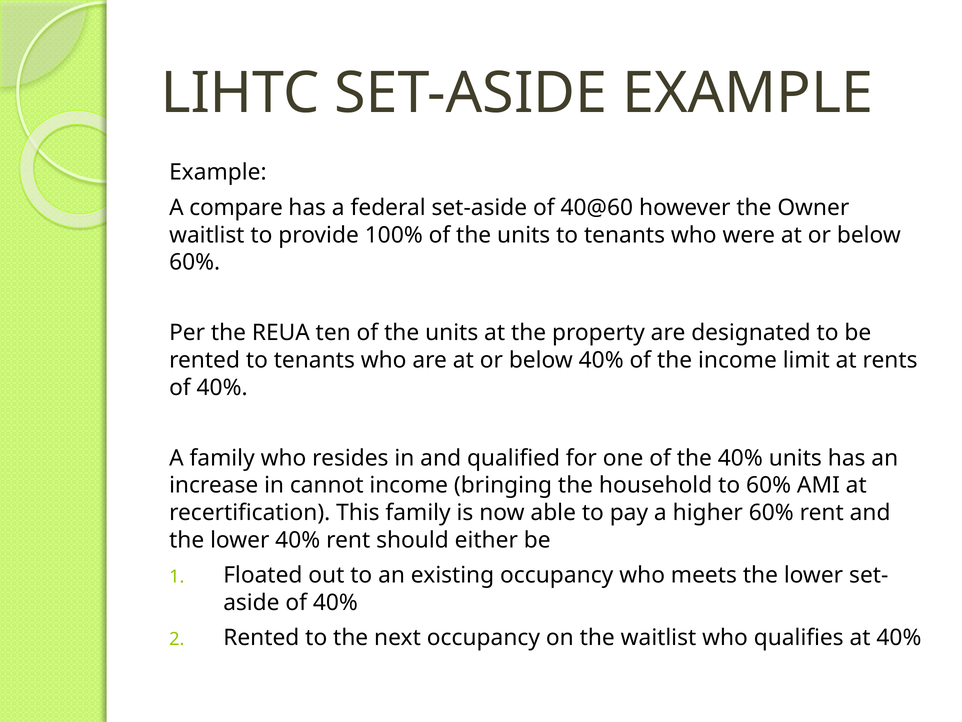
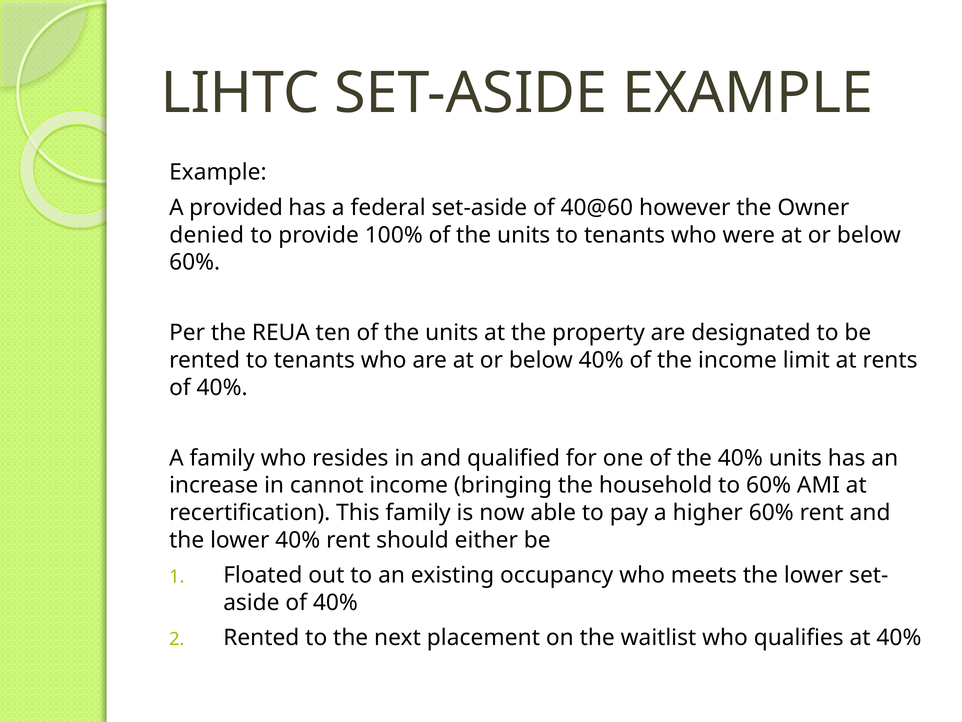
compare: compare -> provided
waitlist at (207, 235): waitlist -> denied
next occupancy: occupancy -> placement
